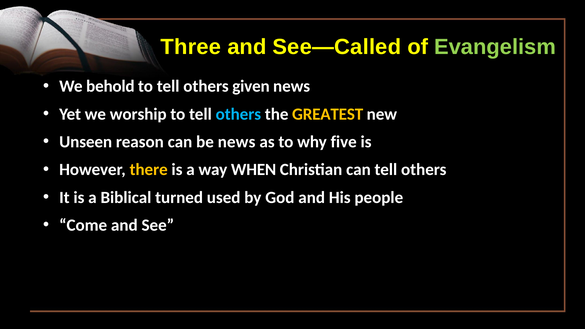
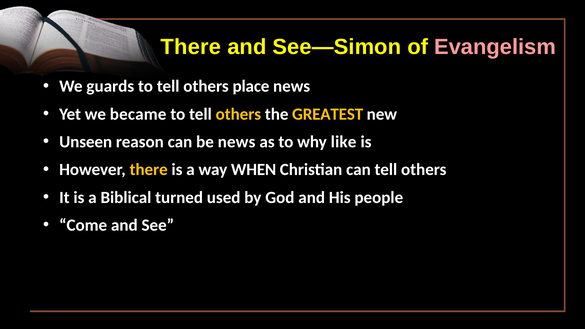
Three at (191, 47): Three -> There
See—Called: See—Called -> See—Simon
Evangelism colour: light green -> pink
behold: behold -> guards
given: given -> place
worship: worship -> became
others at (238, 114) colour: light blue -> yellow
five: five -> like
